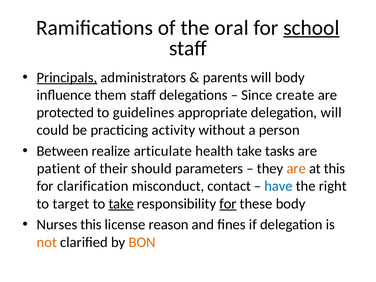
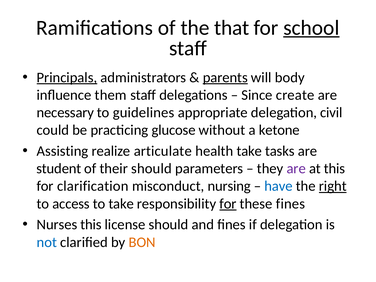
oral: oral -> that
parents underline: none -> present
protected: protected -> necessary
delegation will: will -> civil
activity: activity -> glucose
person: person -> ketone
Between: Between -> Assisting
patient: patient -> student
are at (296, 169) colour: orange -> purple
contact: contact -> nursing
right underline: none -> present
target: target -> access
take at (121, 204) underline: present -> none
these body: body -> fines
license reason: reason -> should
not colour: orange -> blue
